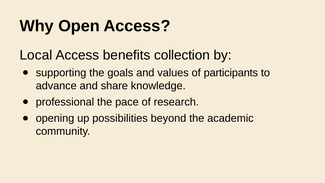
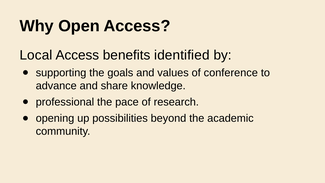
collection: collection -> identified
participants: participants -> conference
